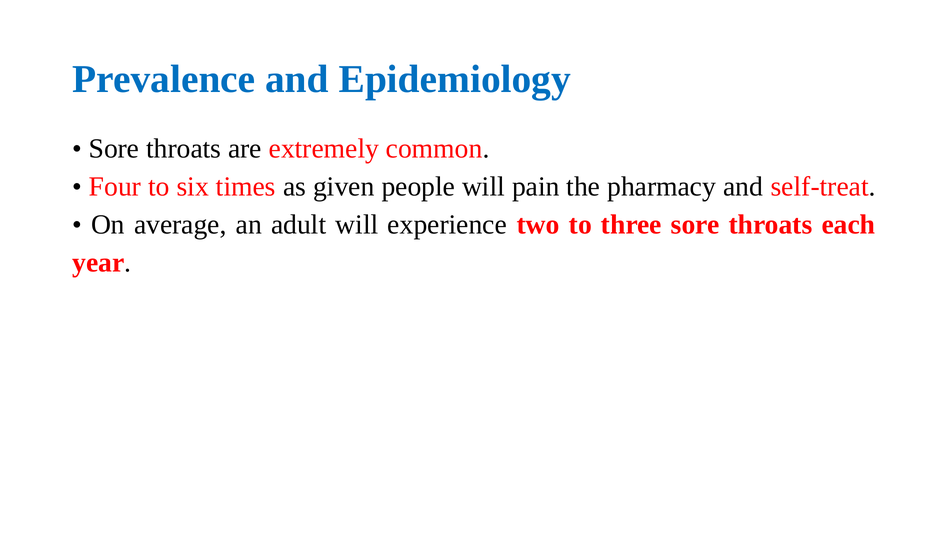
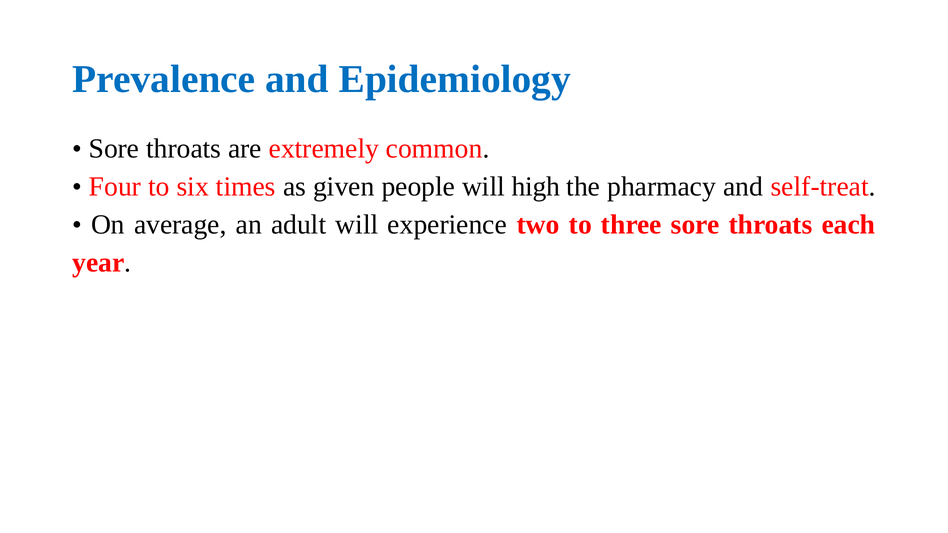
pain: pain -> high
